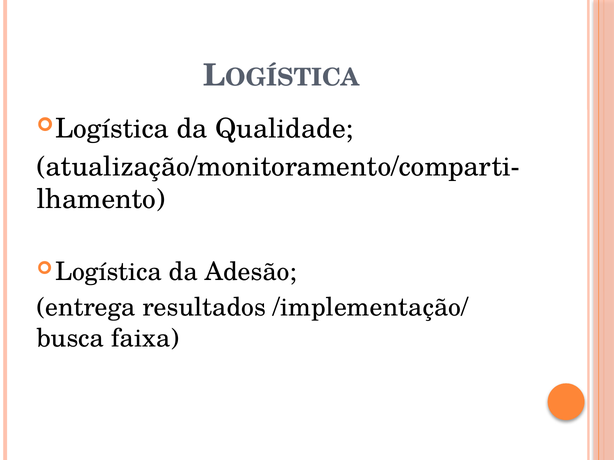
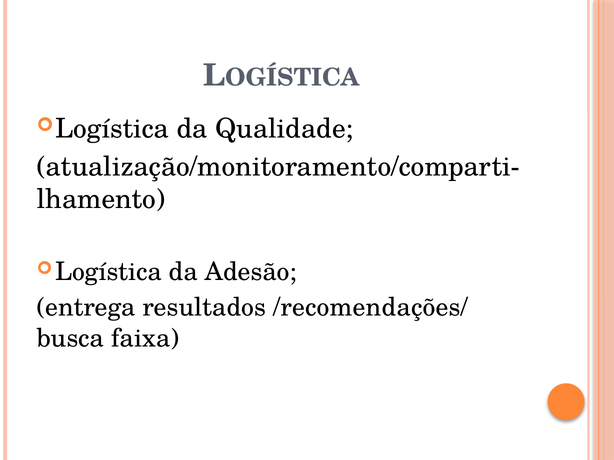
/implementação/: /implementação/ -> /recomendações/
